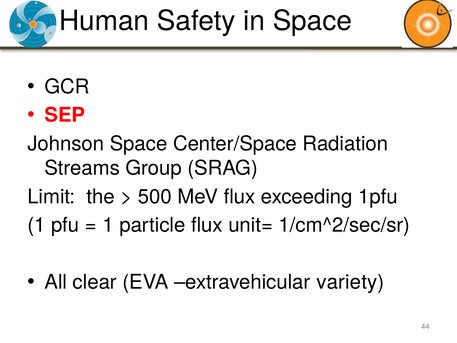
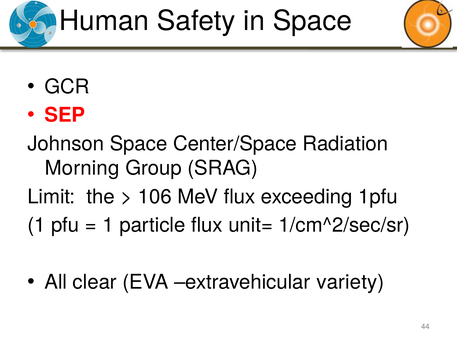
Streams: Streams -> Morning
500: 500 -> 106
